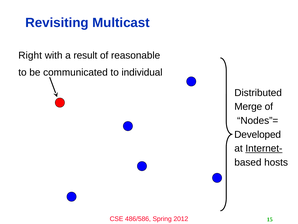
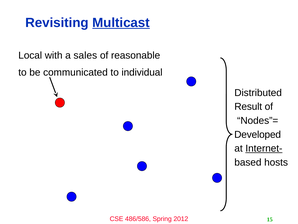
Multicast underline: none -> present
Right: Right -> Local
result: result -> sales
Merge: Merge -> Result
